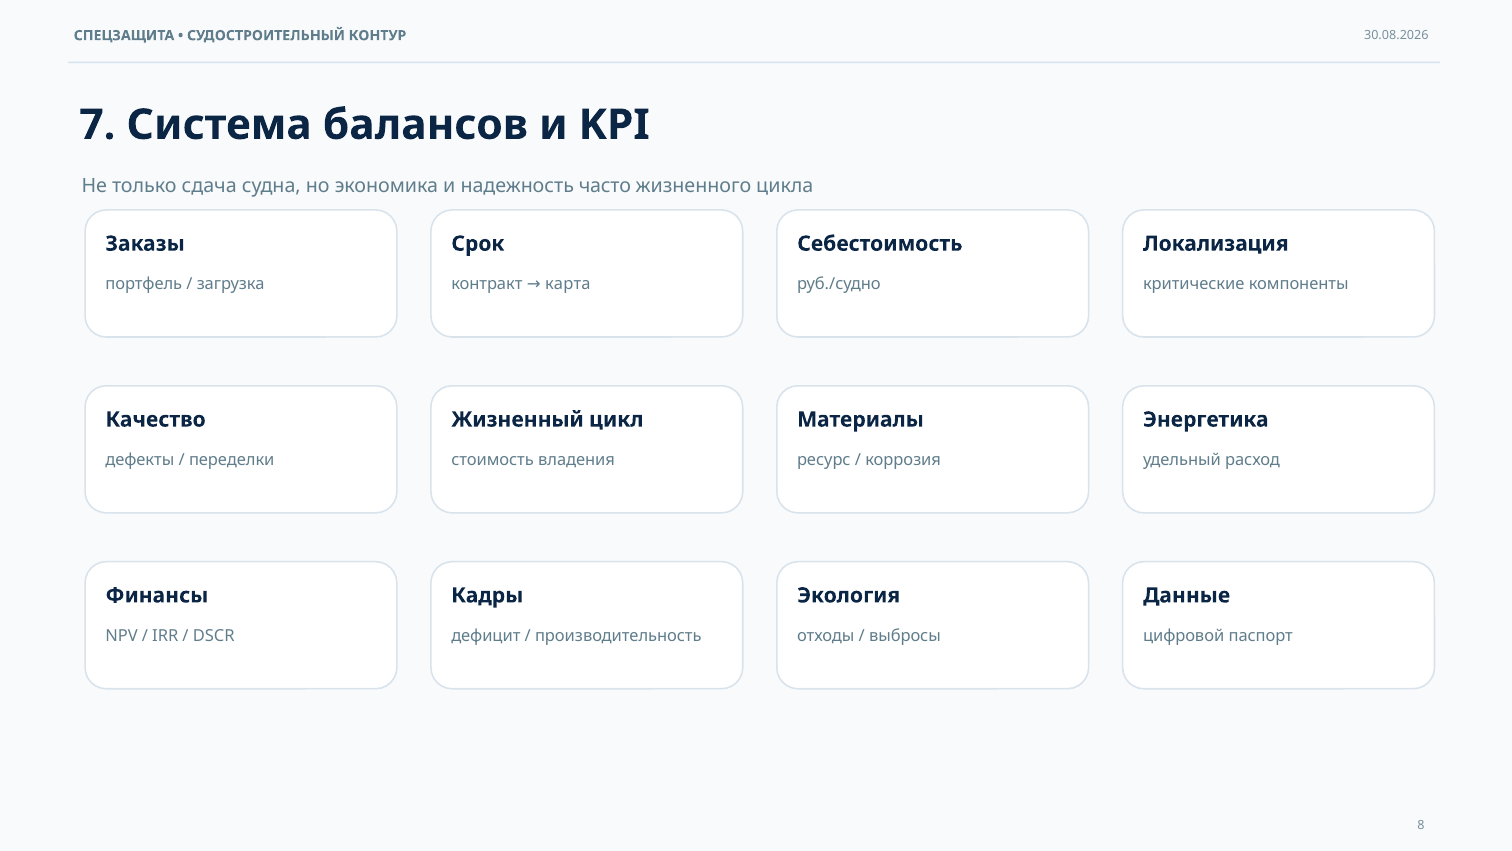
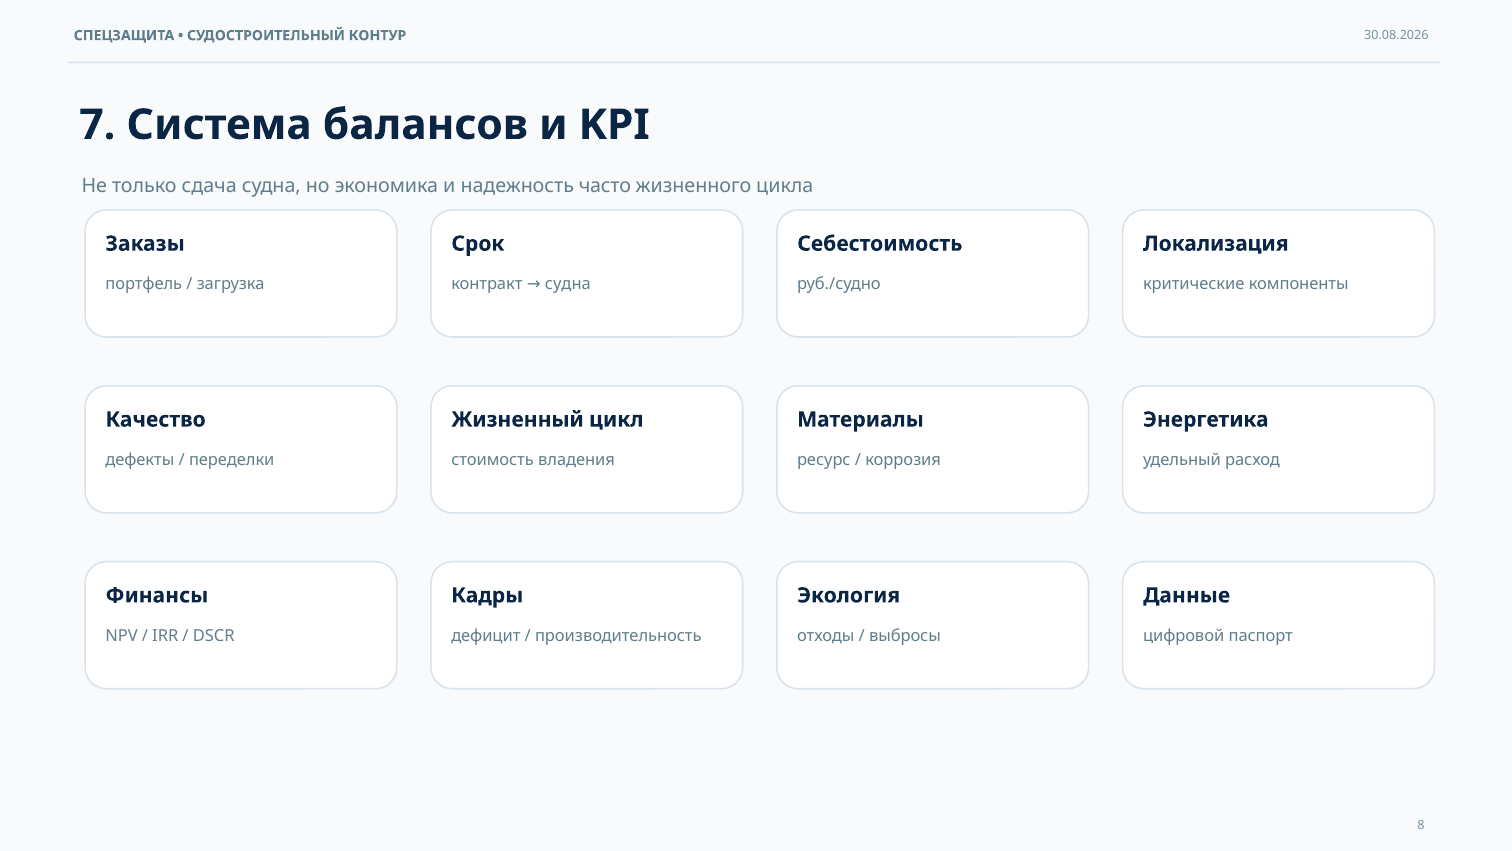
контракт карта: карта -> судна
